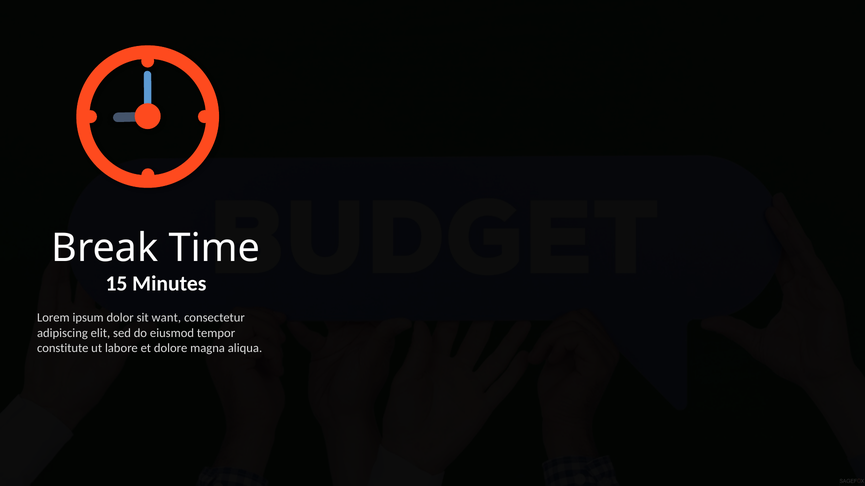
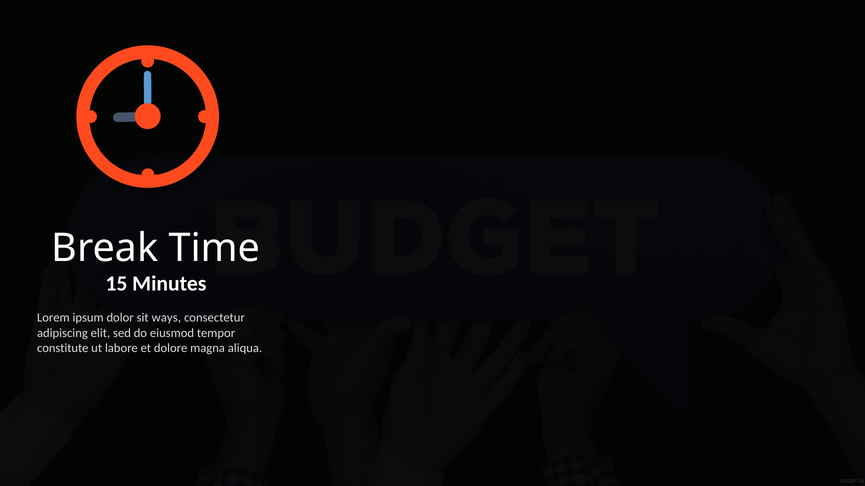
want: want -> ways
